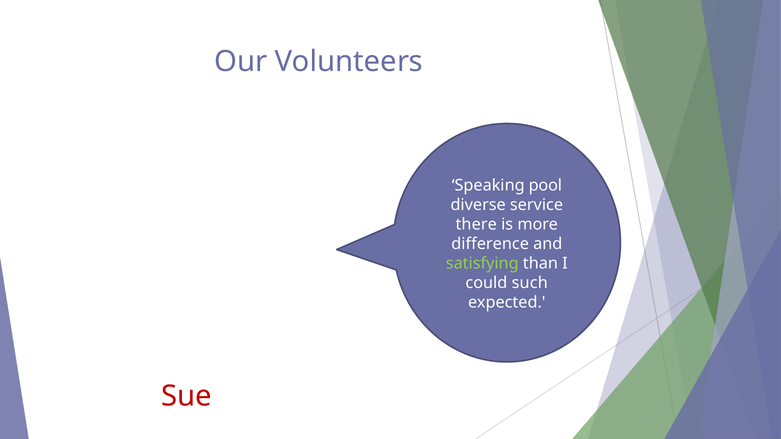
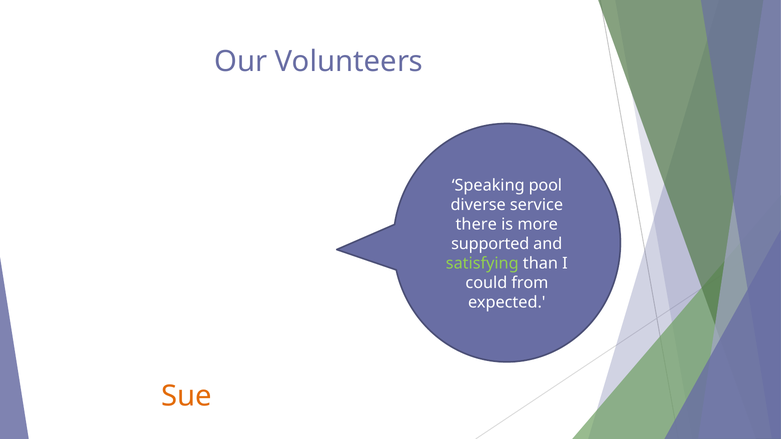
difference: difference -> supported
such: such -> from
Sue colour: red -> orange
